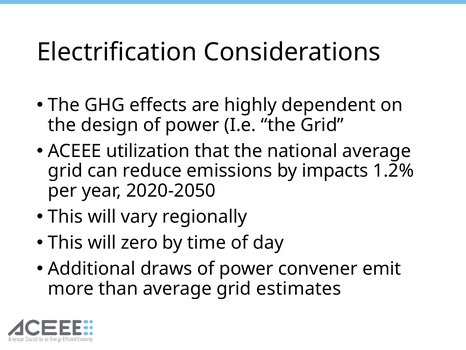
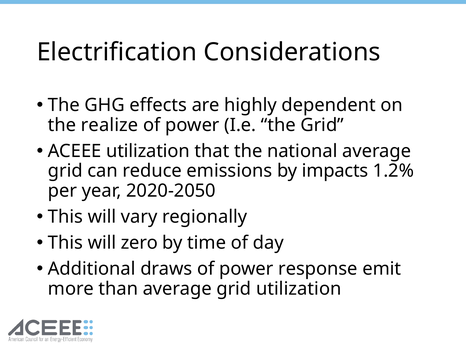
design: design -> realize
convener: convener -> response
grid estimates: estimates -> utilization
